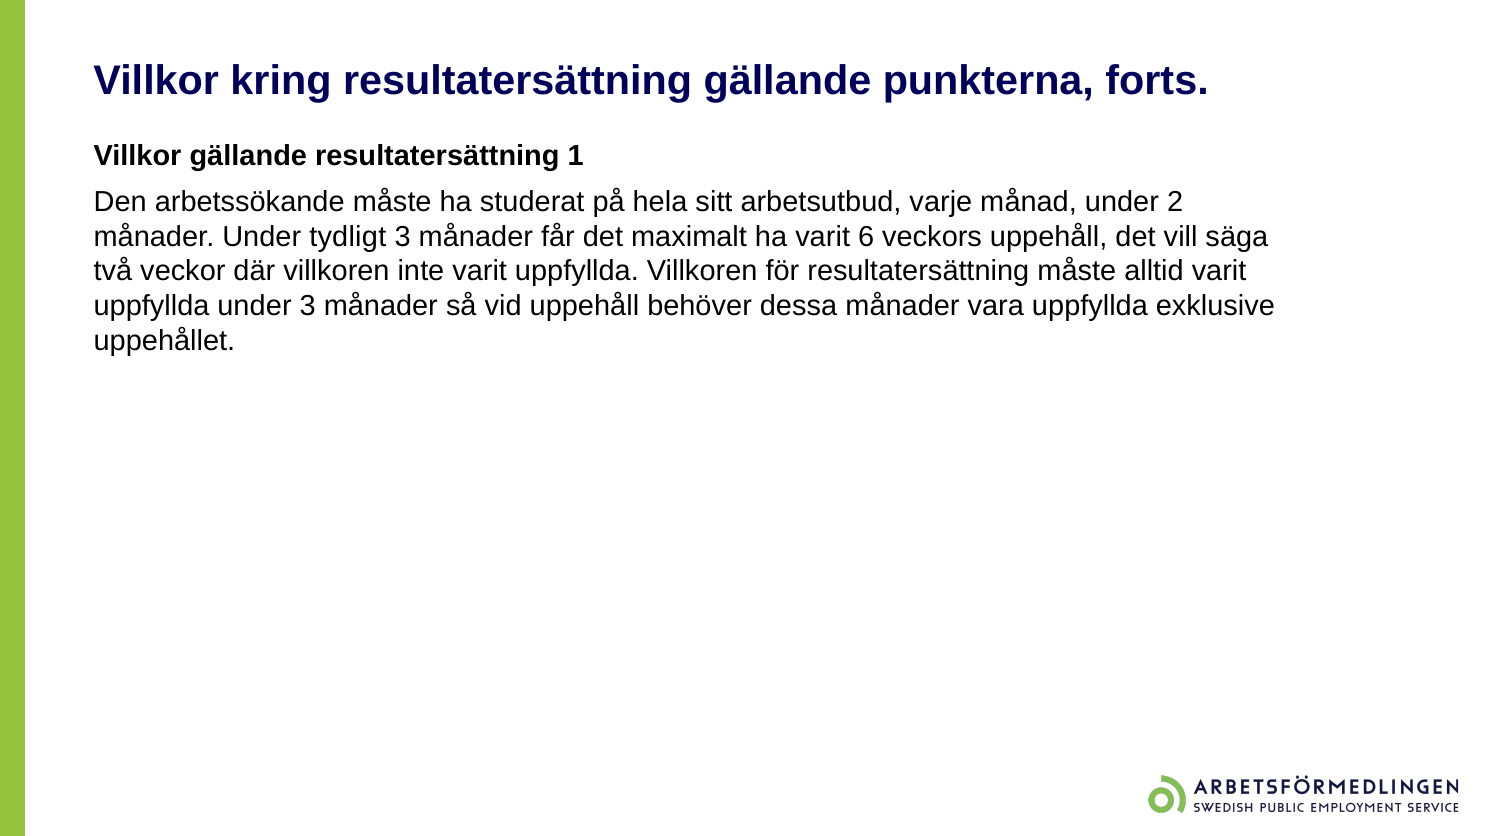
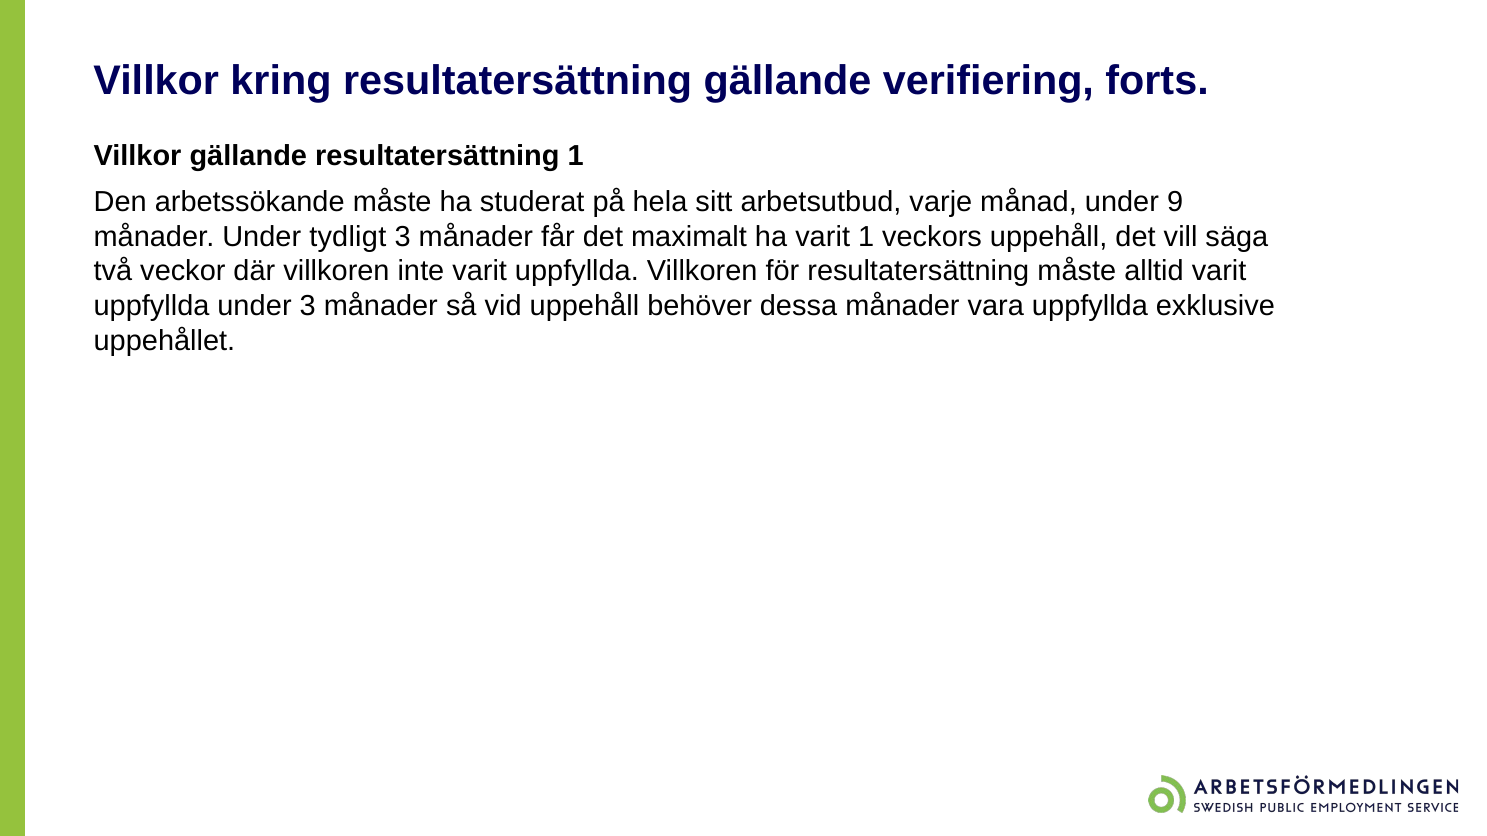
punkterna: punkterna -> verifiering
2: 2 -> 9
varit 6: 6 -> 1
